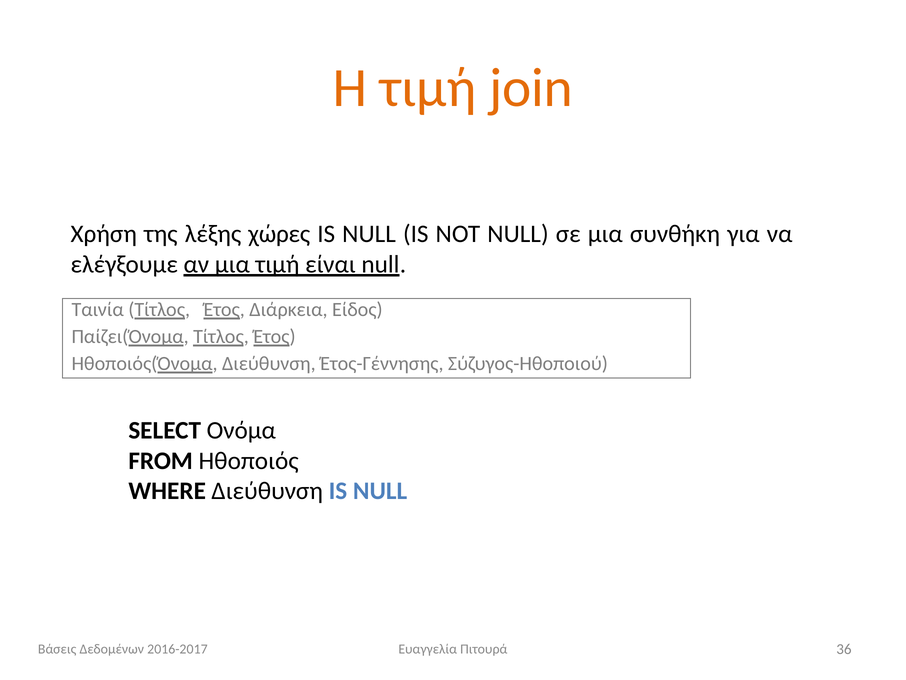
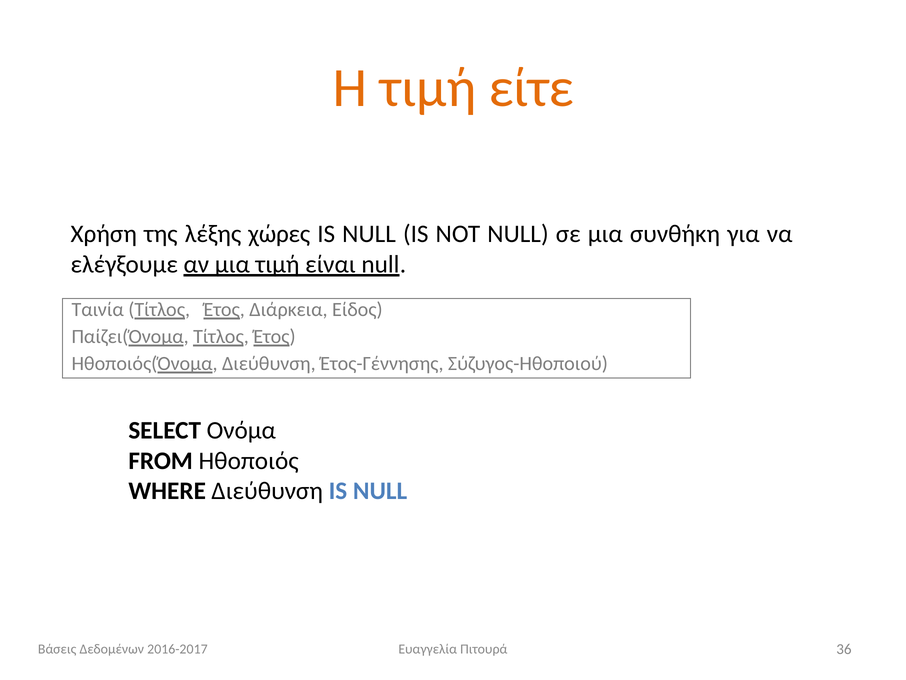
join: join -> είτε
